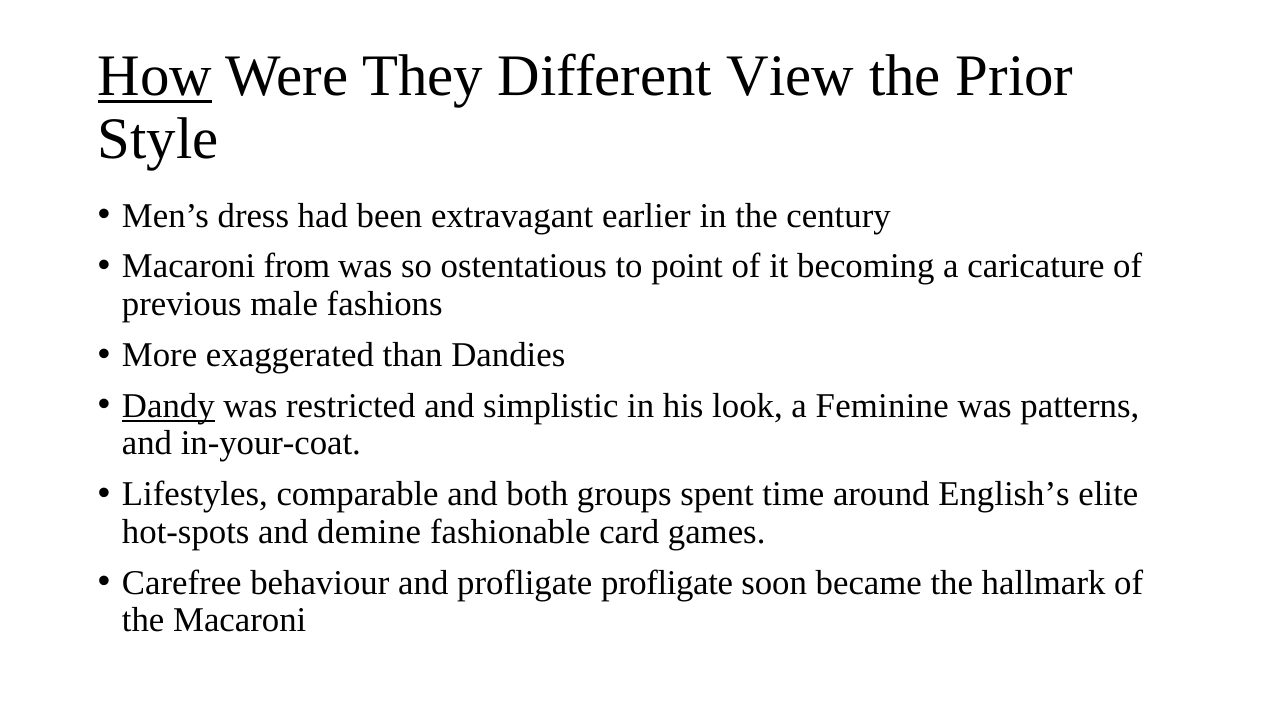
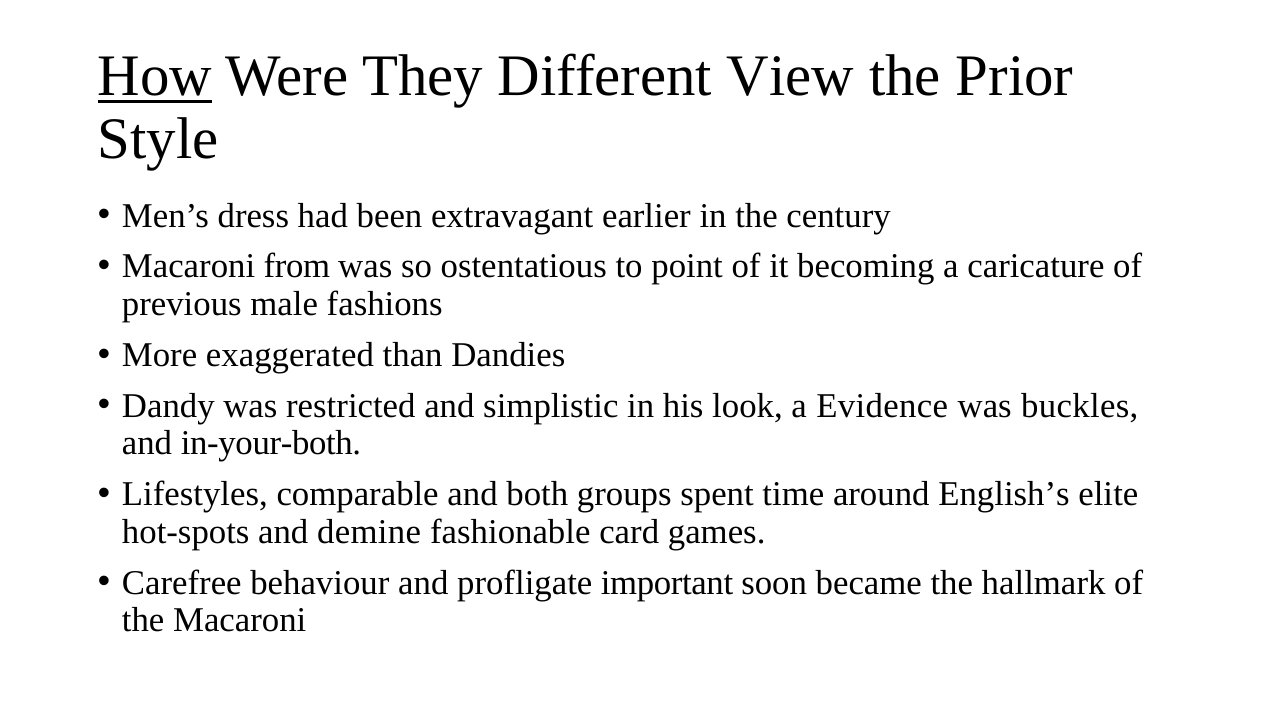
Dandy underline: present -> none
Feminine: Feminine -> Evidence
patterns: patterns -> buckles
in-your-coat: in-your-coat -> in-your-both
profligate profligate: profligate -> important
